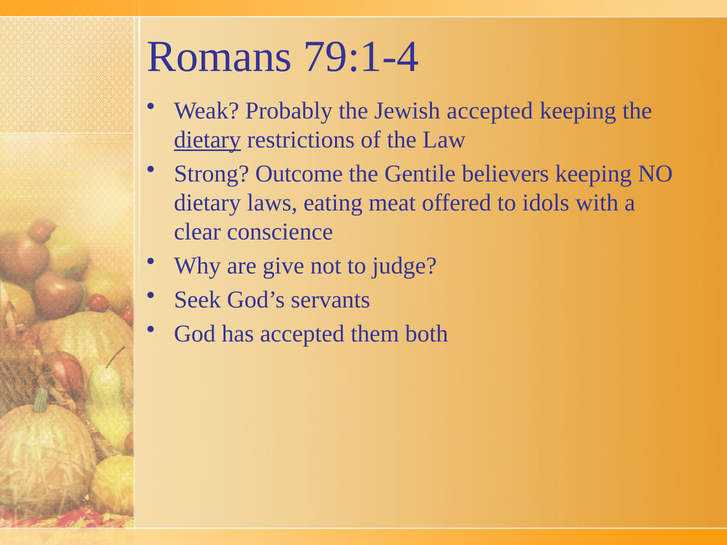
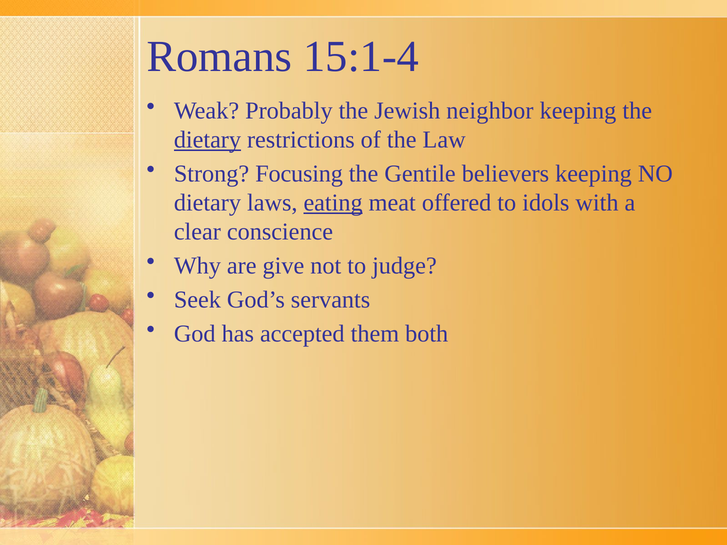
79:1-4: 79:1-4 -> 15:1-4
Jewish accepted: accepted -> neighbor
Outcome: Outcome -> Focusing
eating underline: none -> present
